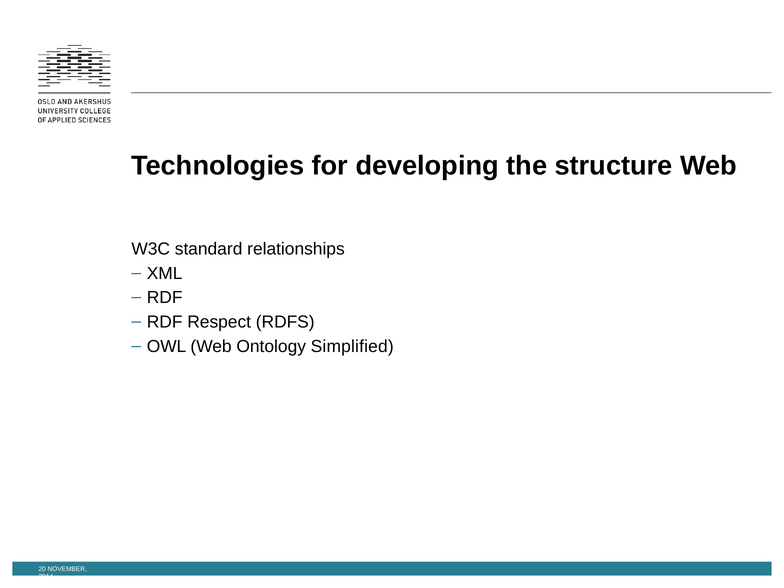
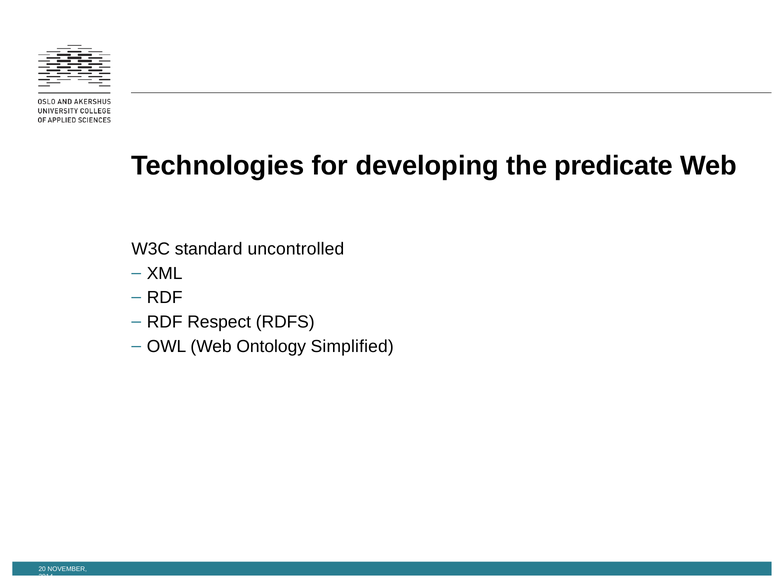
structure: structure -> predicate
relationships: relationships -> uncontrolled
